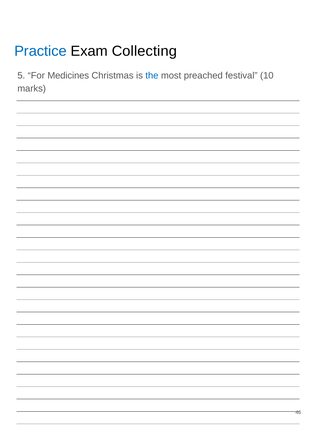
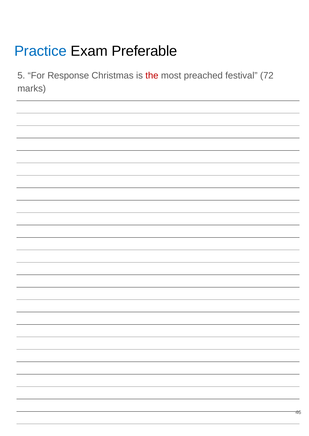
Collecting: Collecting -> Preferable
Medicines: Medicines -> Response
the colour: blue -> red
10: 10 -> 72
